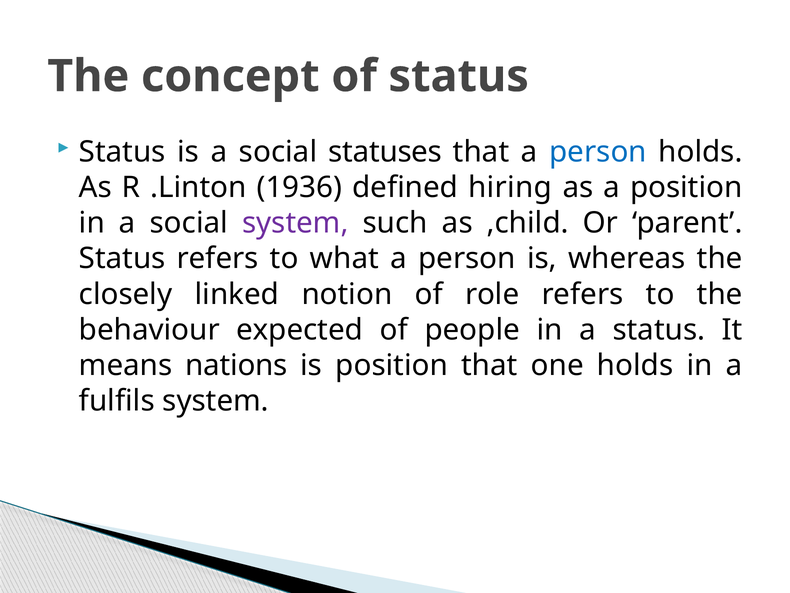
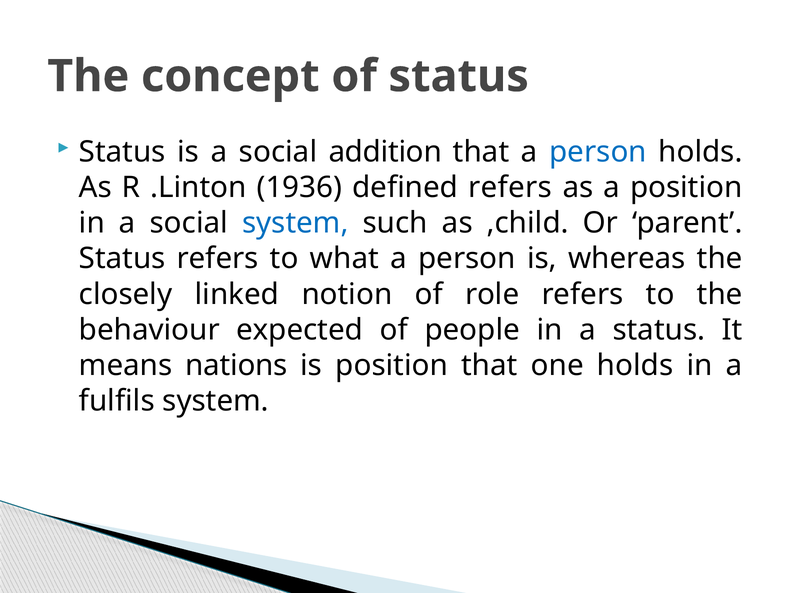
statuses: statuses -> addition
defined hiring: hiring -> refers
system at (295, 223) colour: purple -> blue
